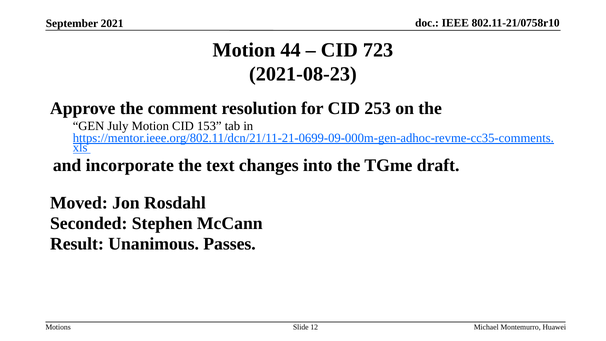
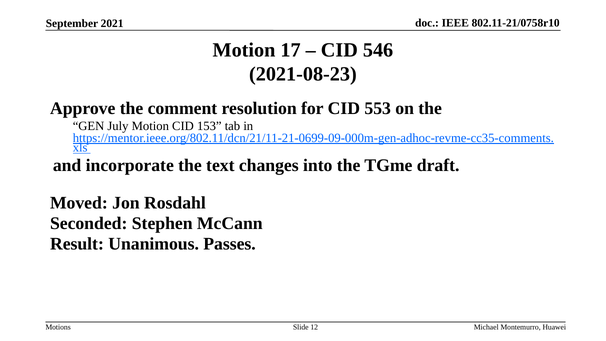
44: 44 -> 17
723: 723 -> 546
253: 253 -> 553
